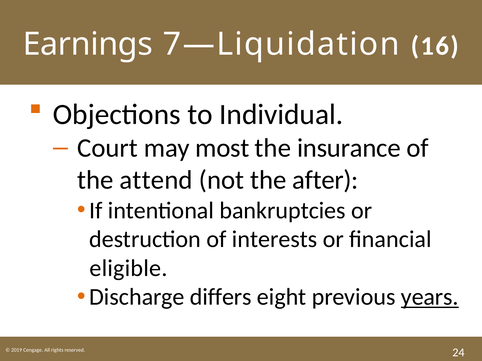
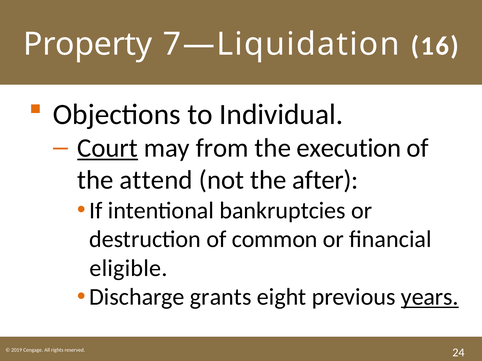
Earnings: Earnings -> Property
Court underline: none -> present
most: most -> from
insurance: insurance -> execution
interests: interests -> common
differs: differs -> grants
